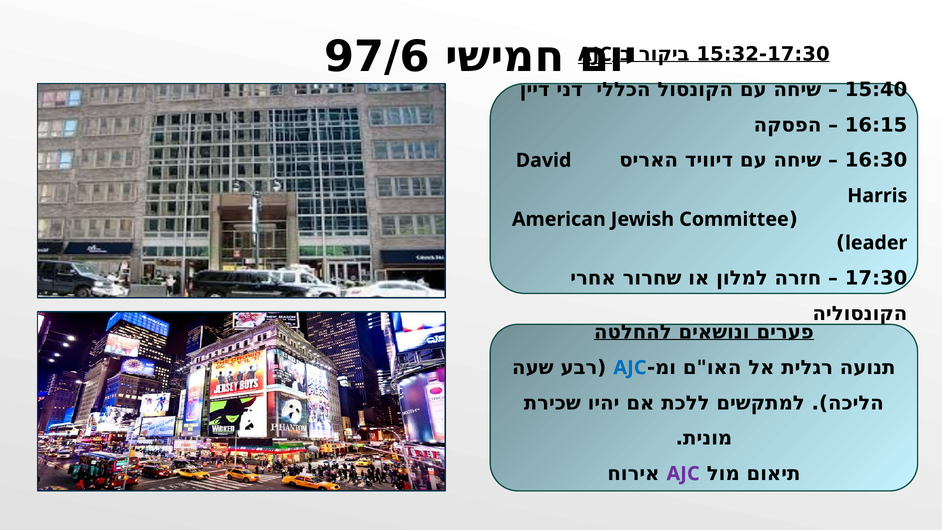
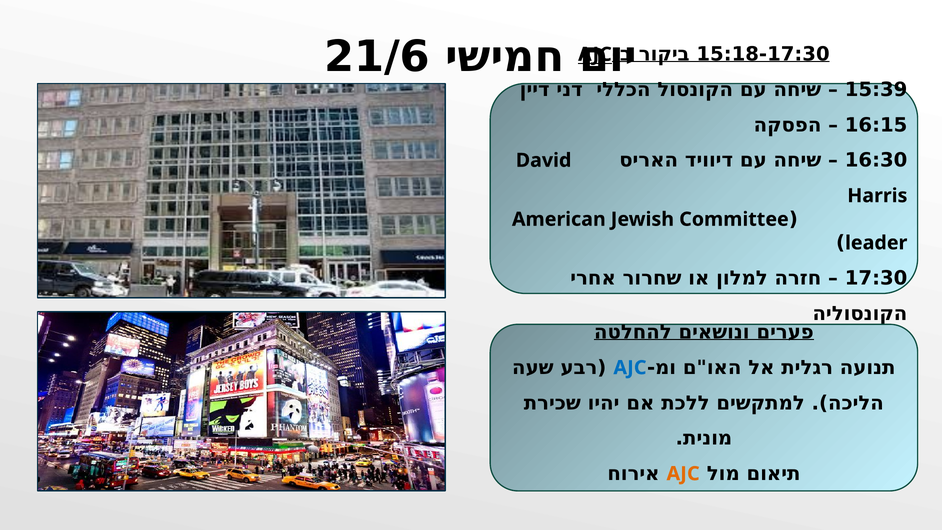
97/6: 97/6 -> 21/6
15:32-17:30: 15:32-17:30 -> 15:18-17:30
15:40: 15:40 -> 15:39
AJC at (683, 474) colour: purple -> orange
